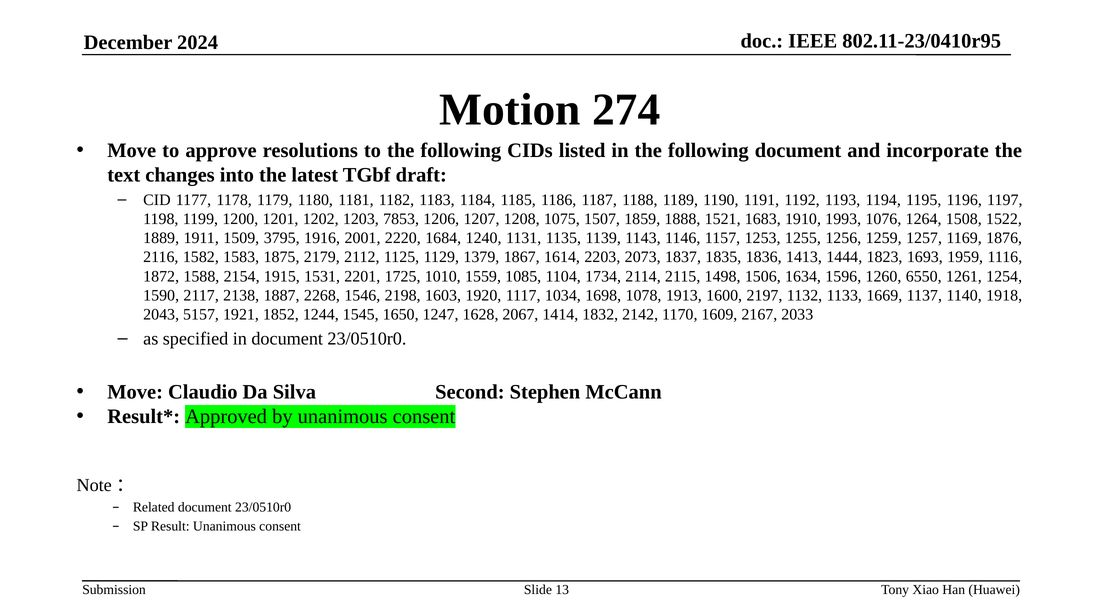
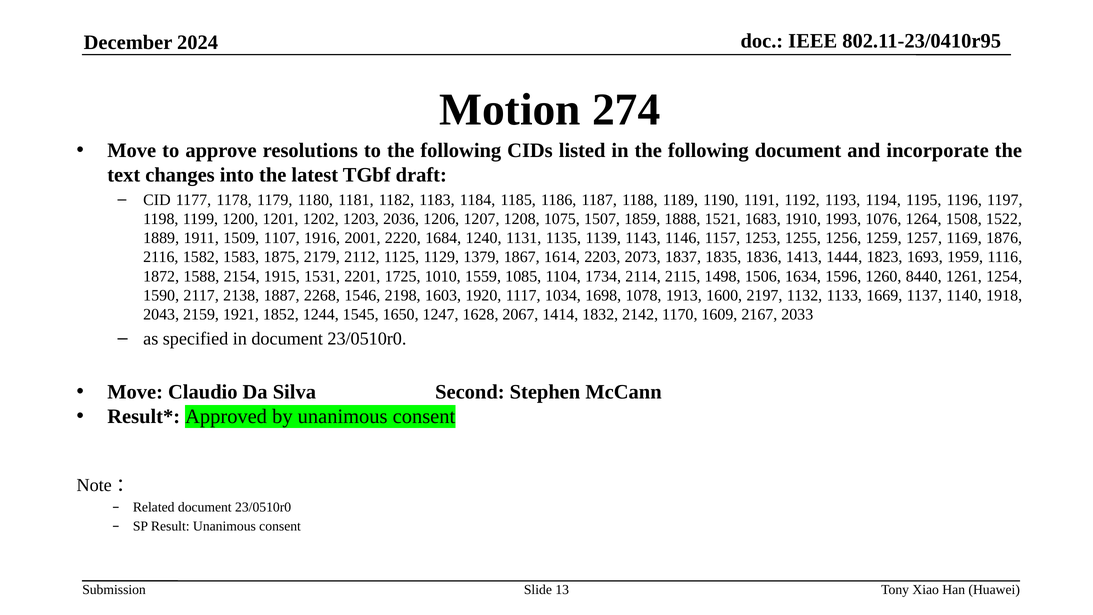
7853: 7853 -> 2036
3795: 3795 -> 1107
6550: 6550 -> 8440
5157: 5157 -> 2159
